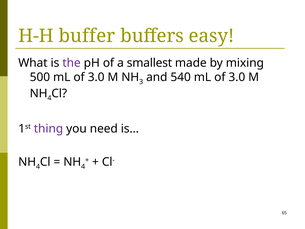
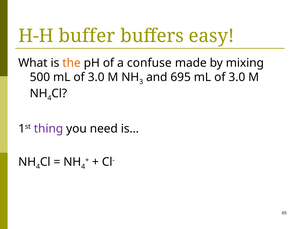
the colour: purple -> orange
smallest: smallest -> confuse
540: 540 -> 695
